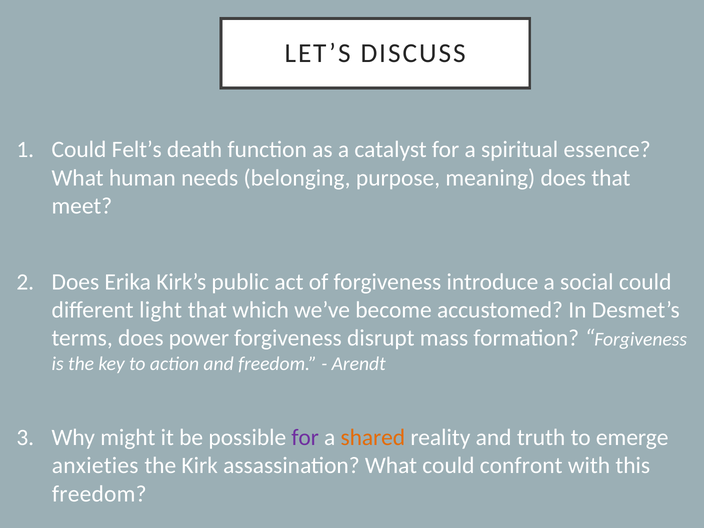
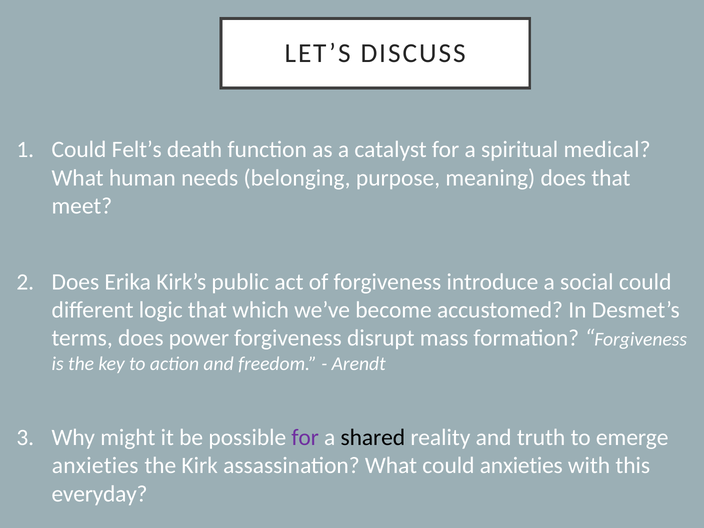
essence: essence -> medical
light: light -> logic
shared colour: orange -> black
could confront: confront -> anxieties
freedom at (99, 494): freedom -> everyday
